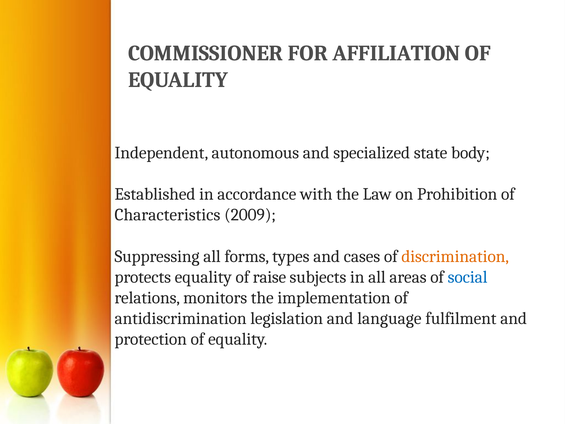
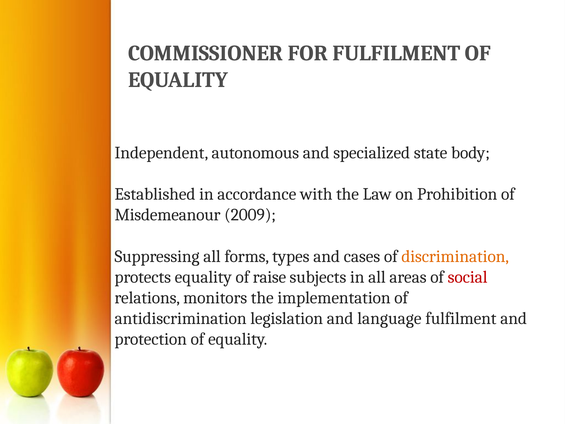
FOR AFFILIATION: AFFILIATION -> FULFILMENT
Characteristics: Characteristics -> Misdemeanour
social colour: blue -> red
